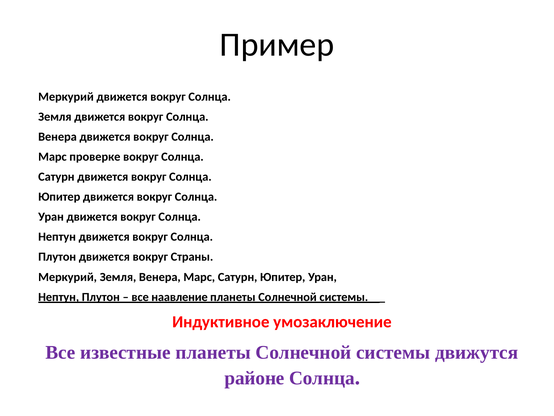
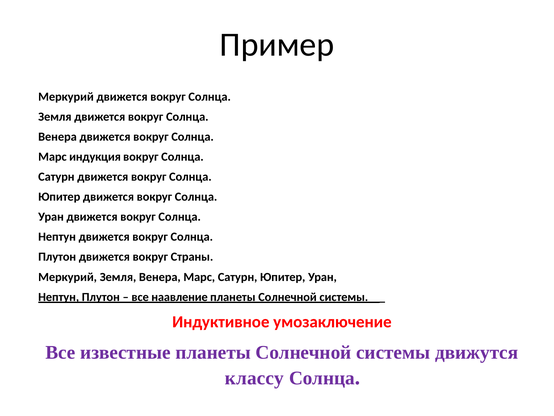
проверке: проверке -> индукция
районе: районе -> классу
